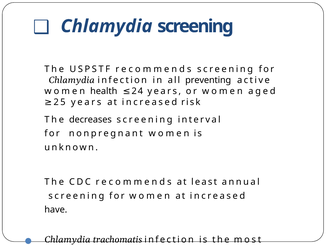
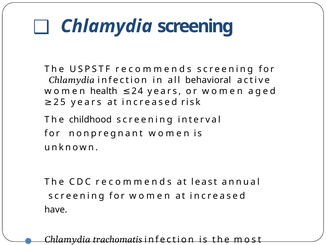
preventing: preventing -> behavioral
decreases: decreases -> childhood
